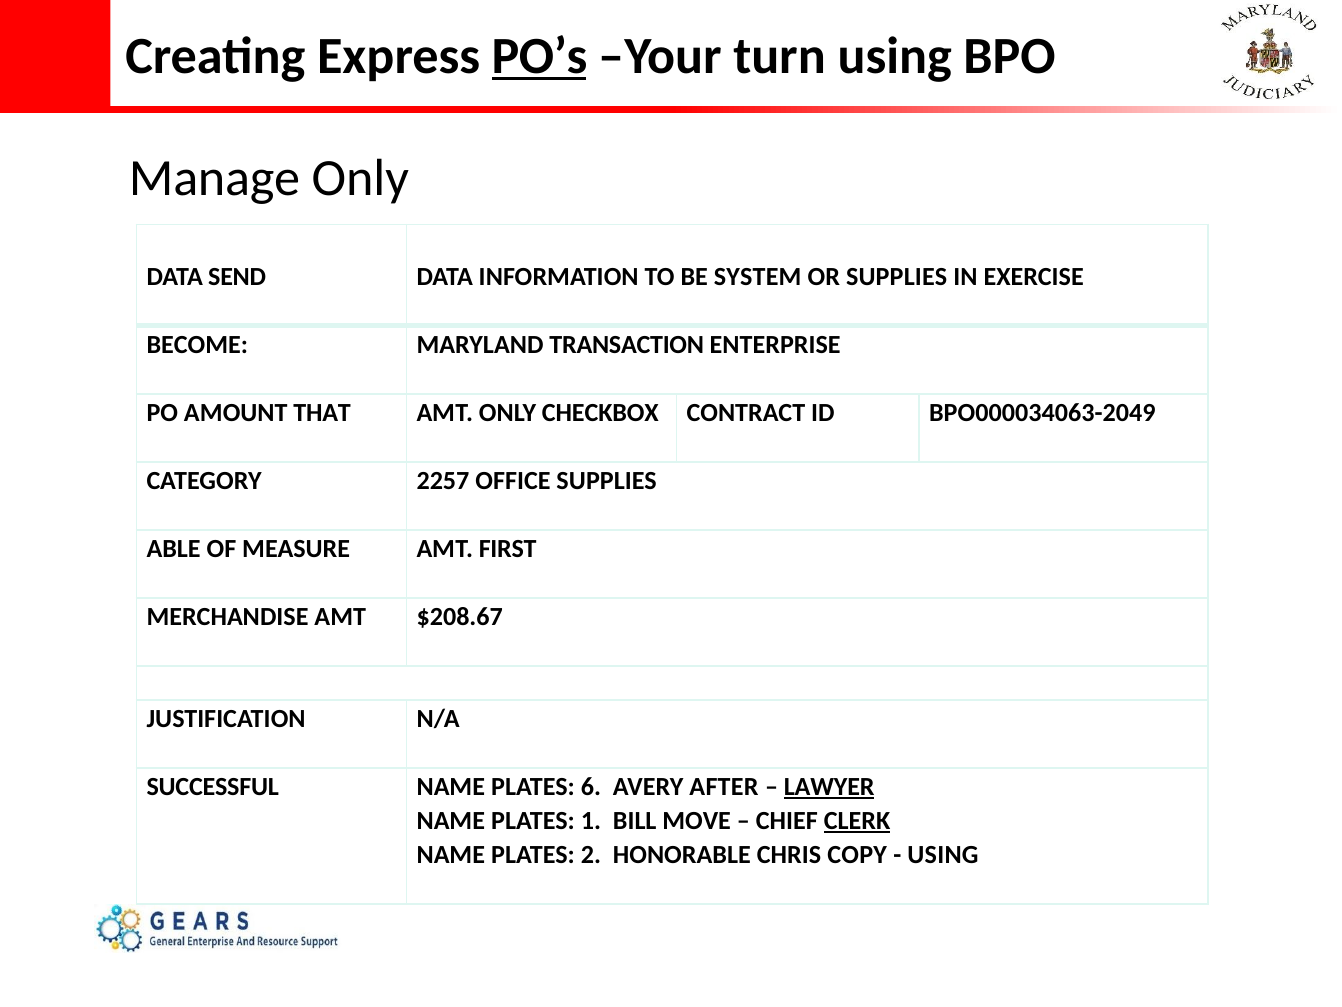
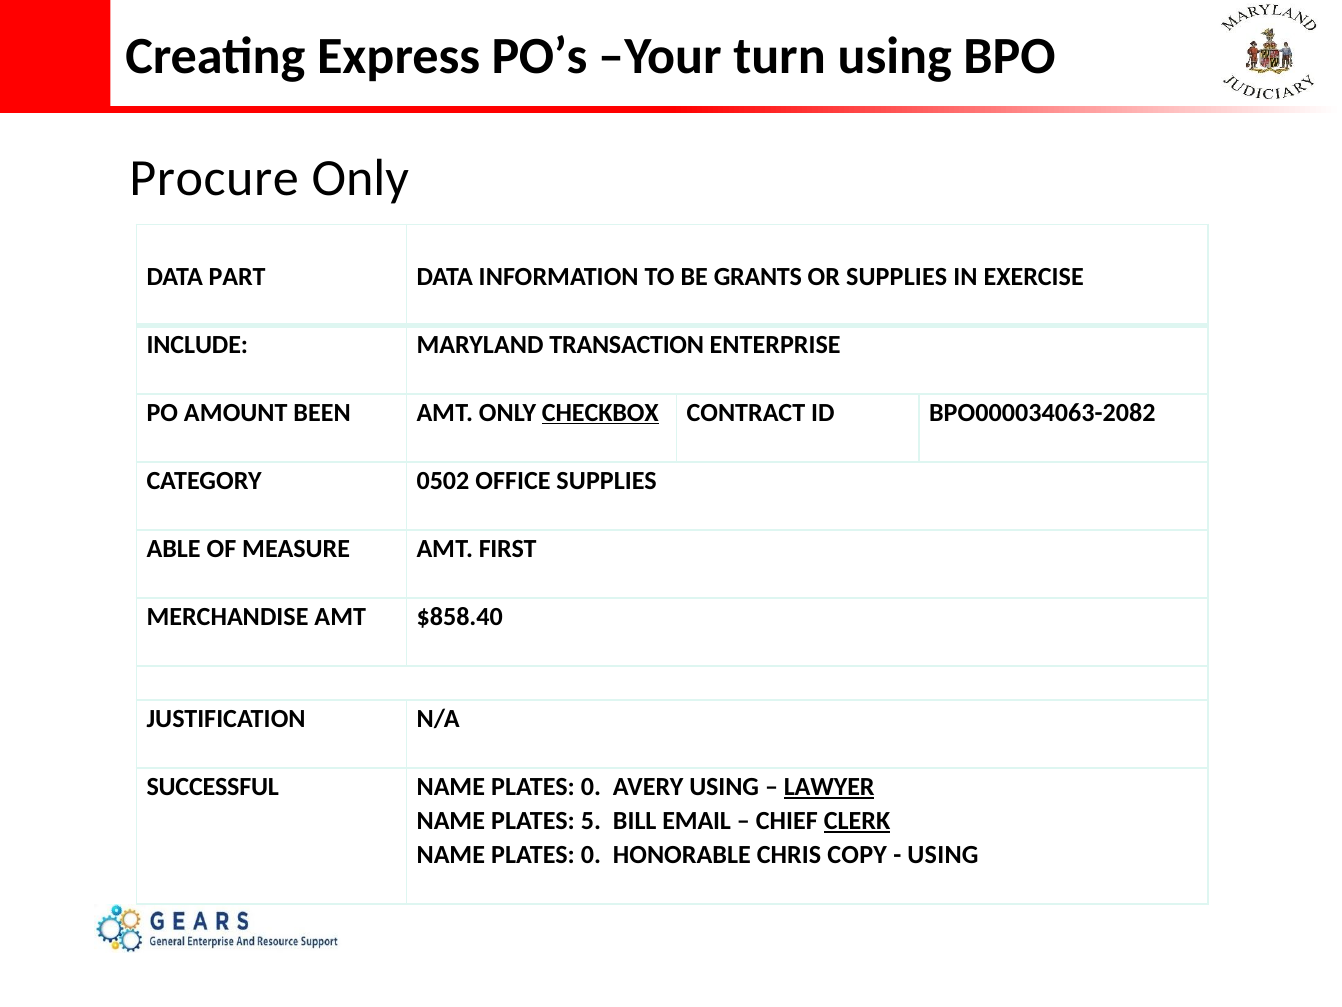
PO’s underline: present -> none
Manage: Manage -> Procure
SEND: SEND -> PART
SYSTEM: SYSTEM -> GRANTS
BECOME: BECOME -> INCLUDE
THAT: THAT -> BEEN
CHECKBOX underline: none -> present
BPO000034063-2049: BPO000034063-2049 -> BPO000034063-2082
2257: 2257 -> 0502
$208.67: $208.67 -> $858.40
6 at (591, 786): 6 -> 0
AVERY AFTER: AFTER -> USING
1: 1 -> 5
MOVE: MOVE -> EMAIL
2 at (591, 854): 2 -> 0
